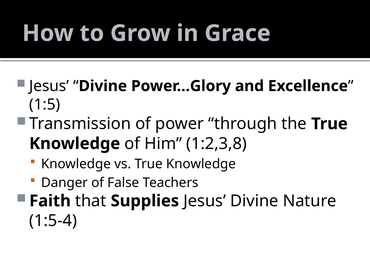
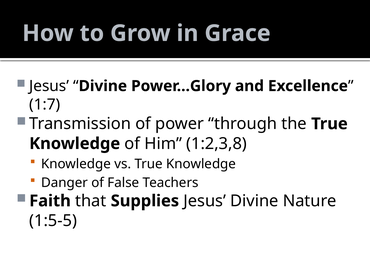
1:5: 1:5 -> 1:7
1:5-4: 1:5-4 -> 1:5-5
